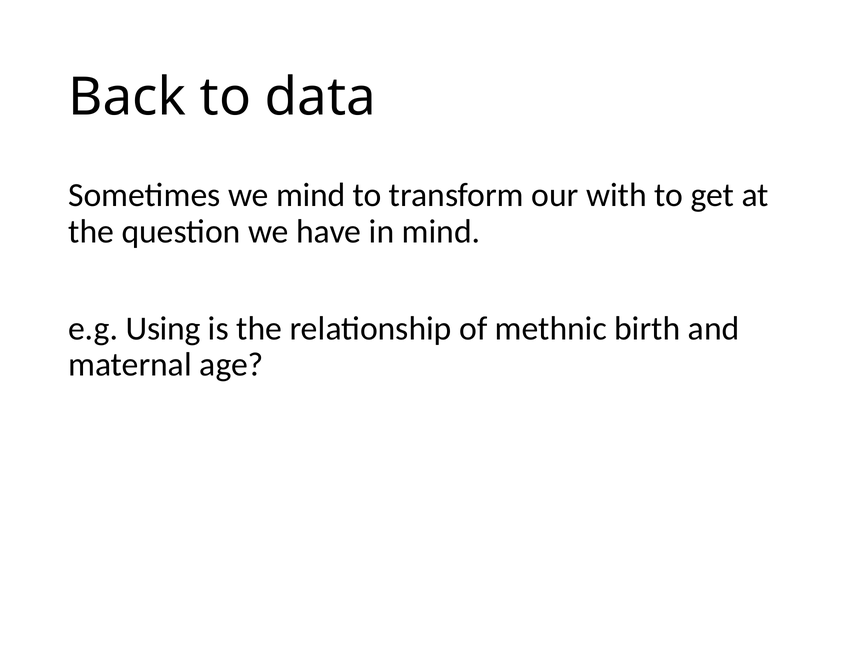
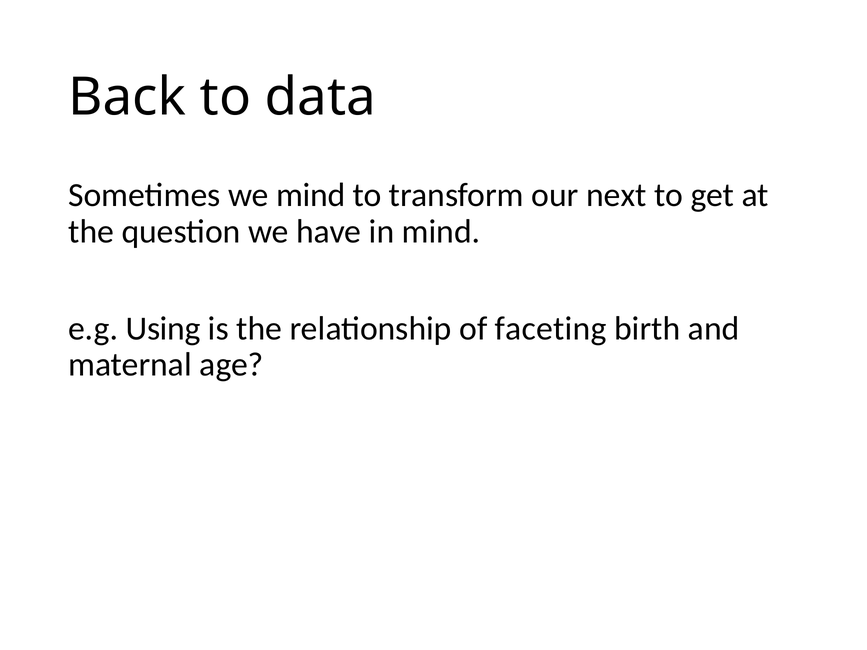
with: with -> next
methnic: methnic -> faceting
